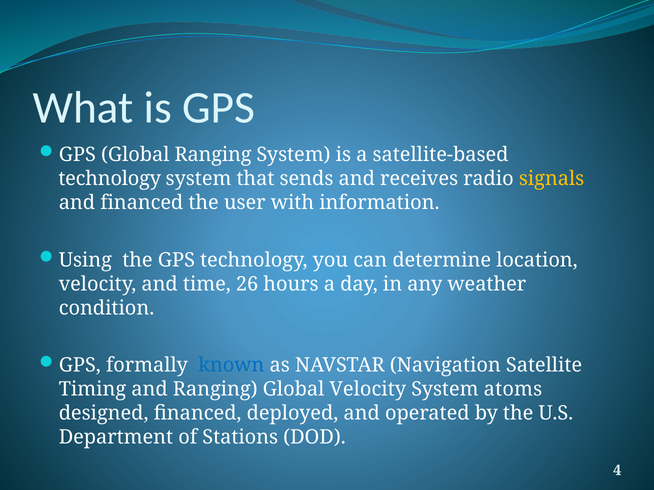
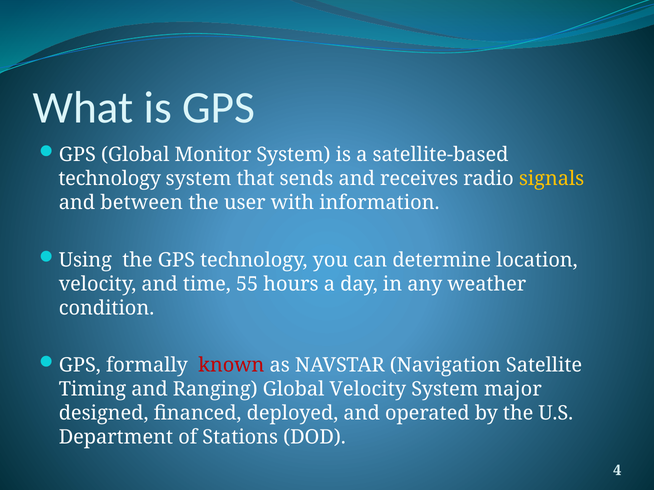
Global Ranging: Ranging -> Monitor
and financed: financed -> between
26: 26 -> 55
known colour: blue -> red
atoms: atoms -> major
